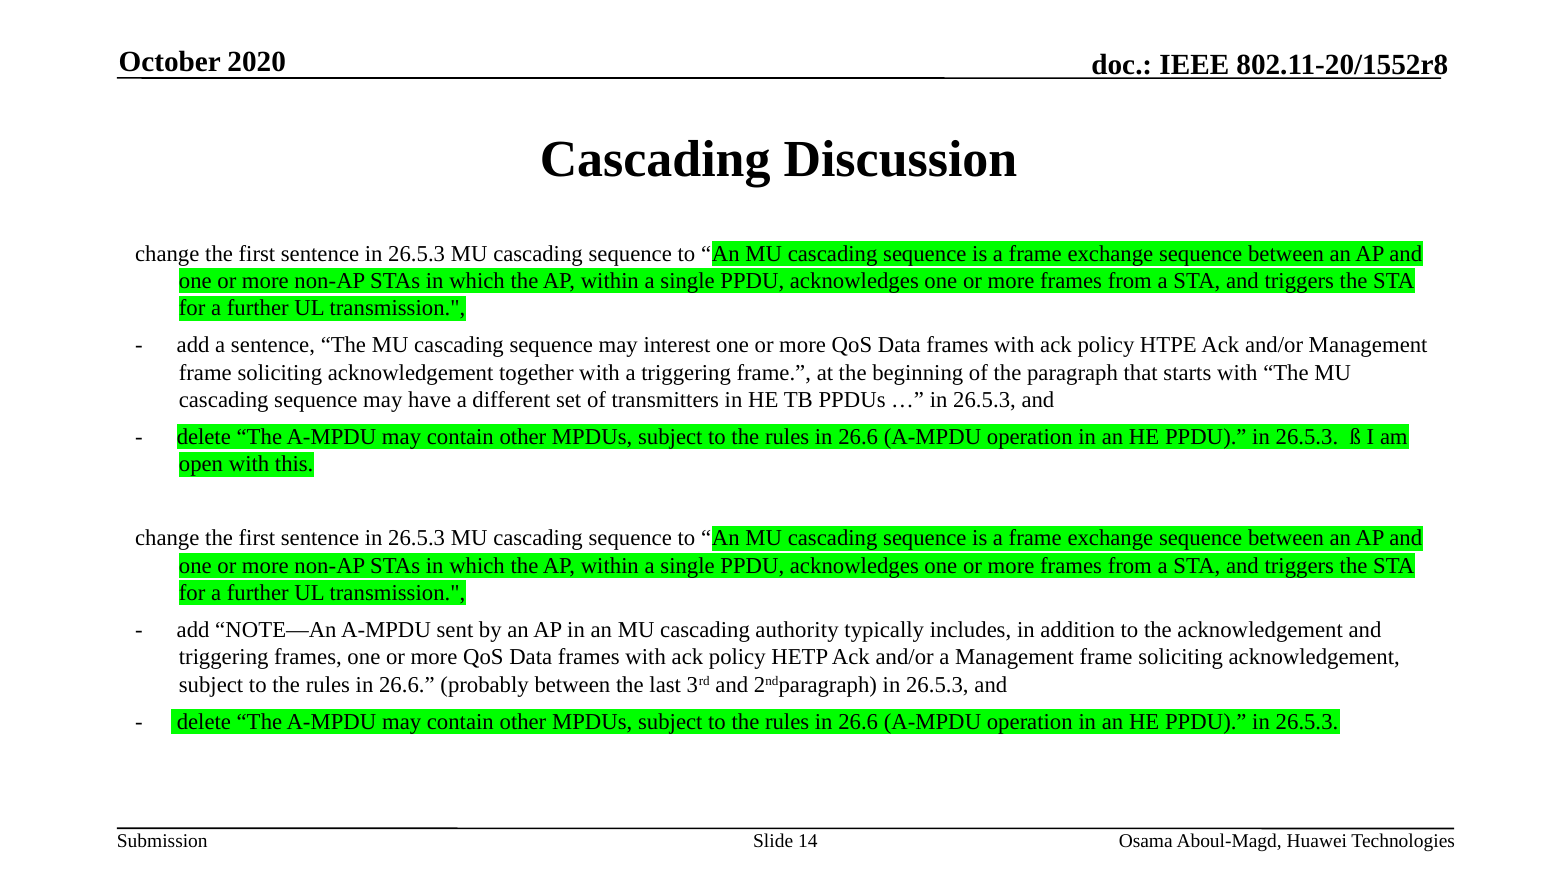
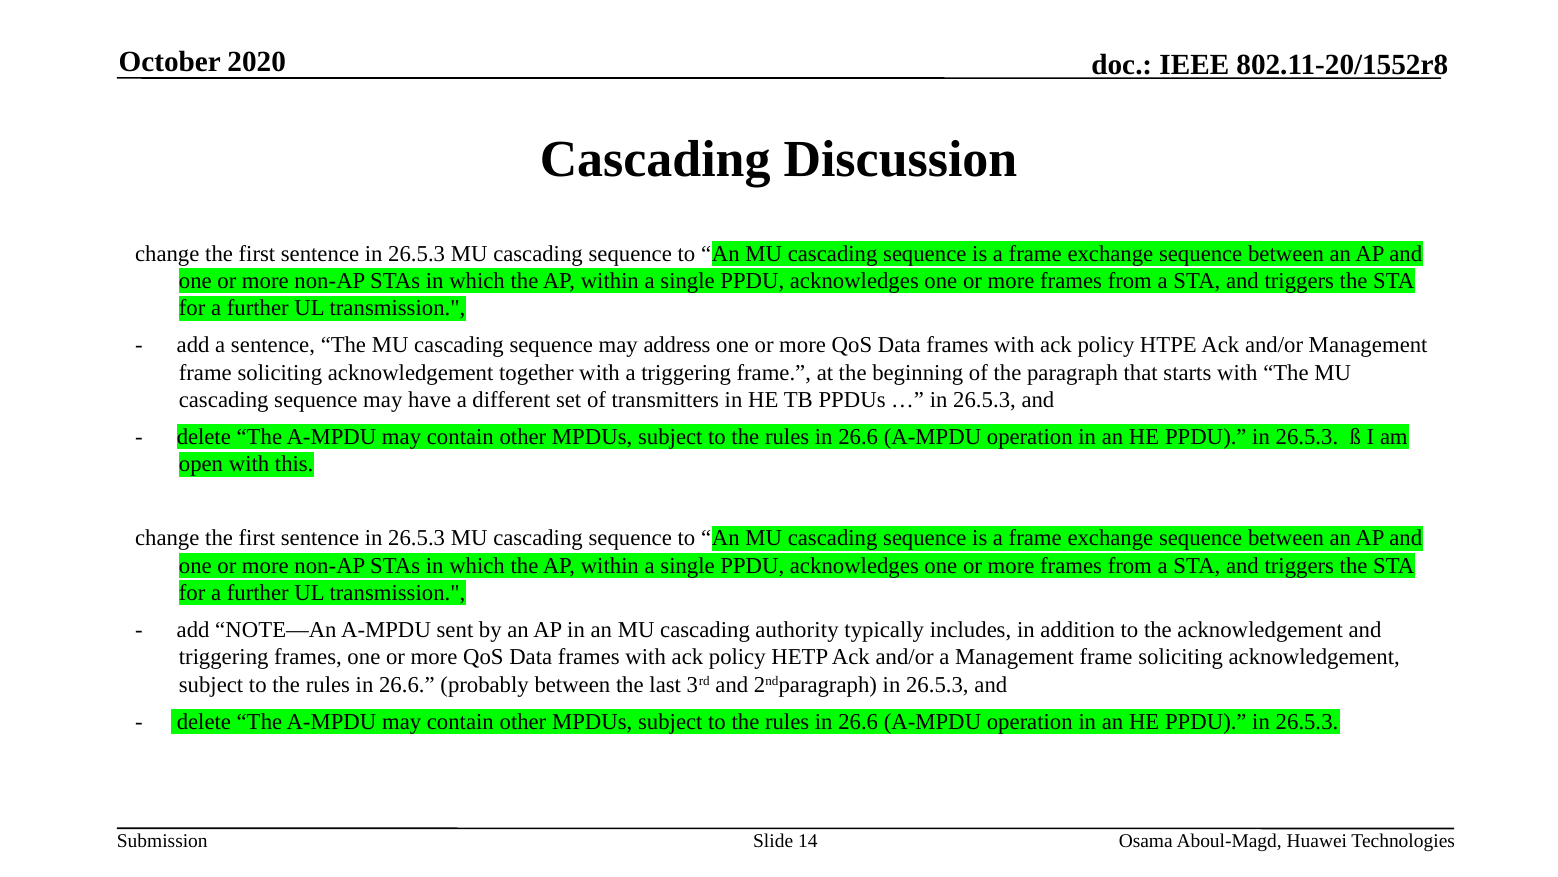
interest: interest -> address
